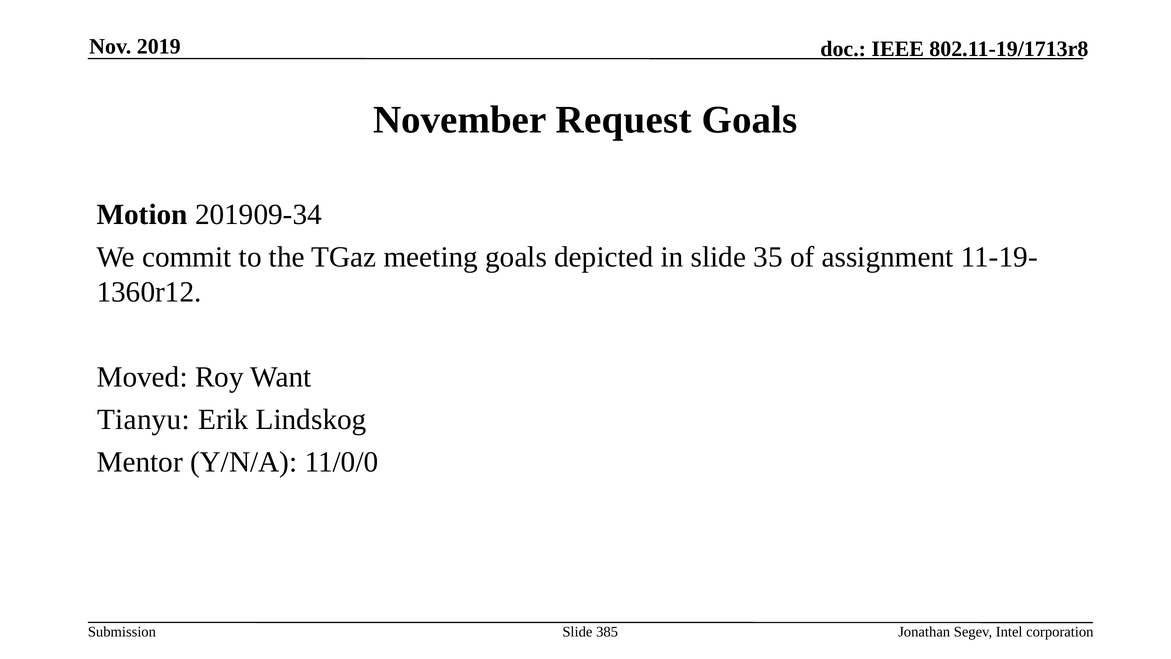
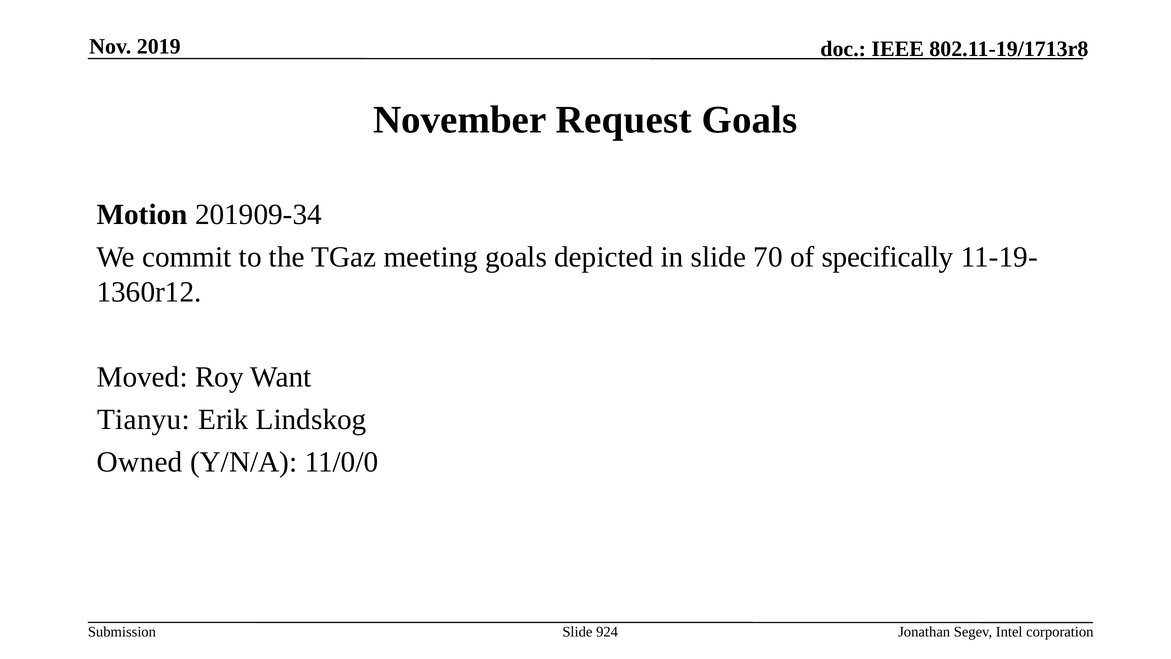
35: 35 -> 70
assignment: assignment -> specifically
Mentor: Mentor -> Owned
385: 385 -> 924
